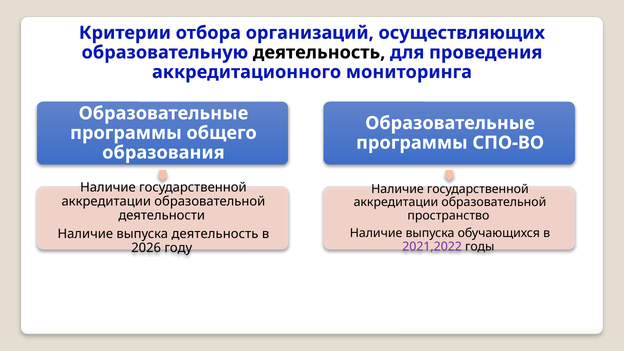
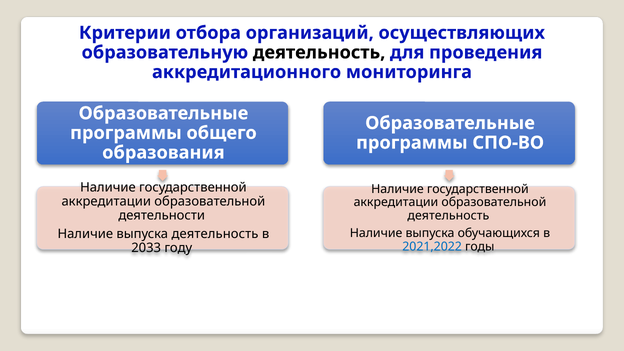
пространство at (448, 216): пространство -> деятельность
2021,2022 colour: purple -> blue
2026: 2026 -> 2033
